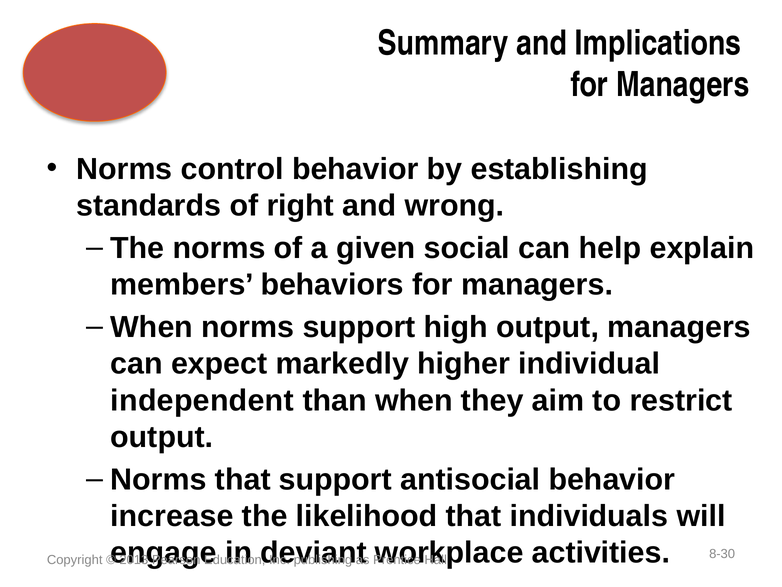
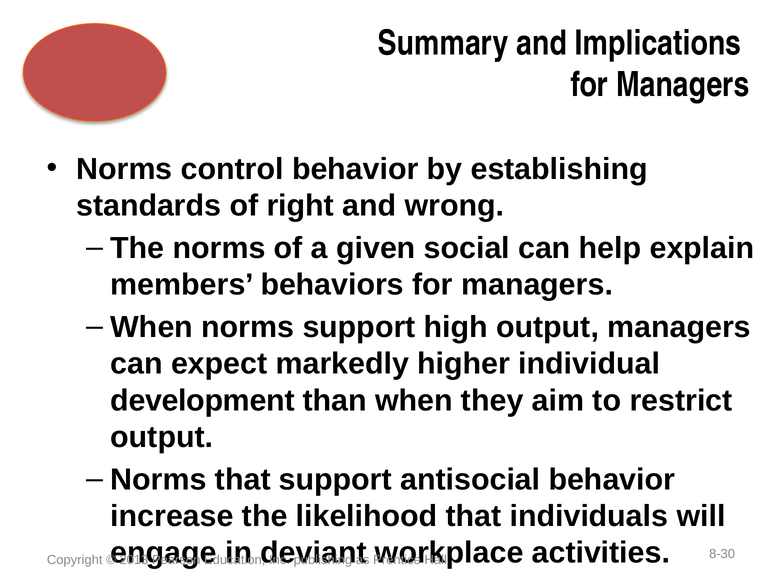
independent: independent -> development
